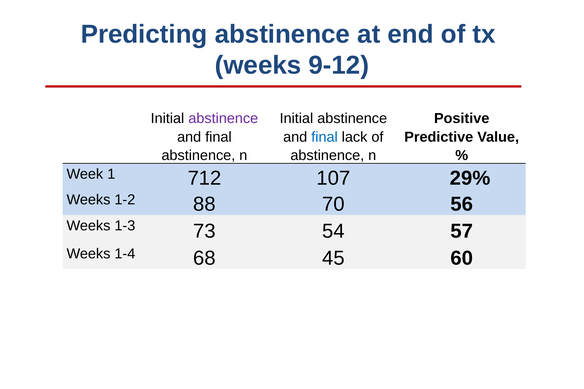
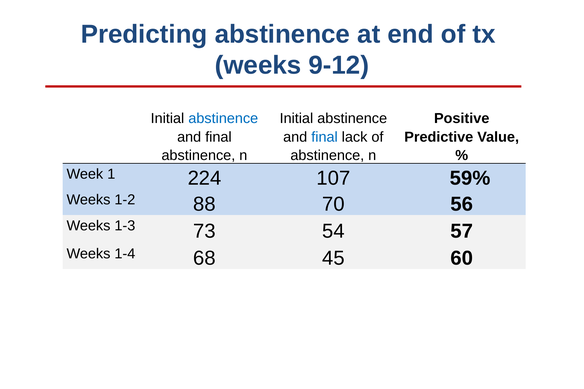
abstinence at (223, 119) colour: purple -> blue
712: 712 -> 224
29%: 29% -> 59%
